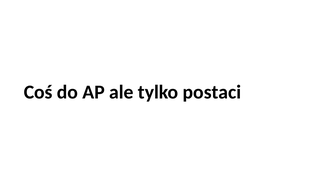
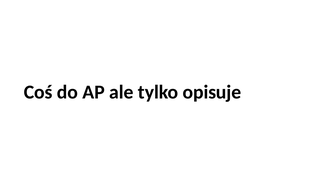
postaci: postaci -> opisuje
